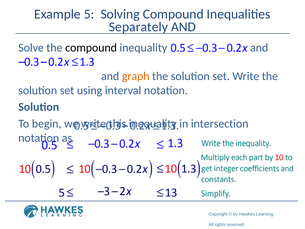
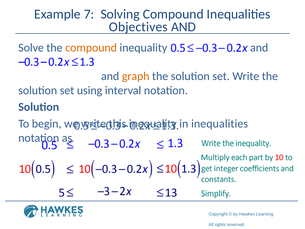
5: 5 -> 7
Separately: Separately -> Objectives
compound at (91, 48) colour: black -> orange
in intersection: intersection -> inequalities
